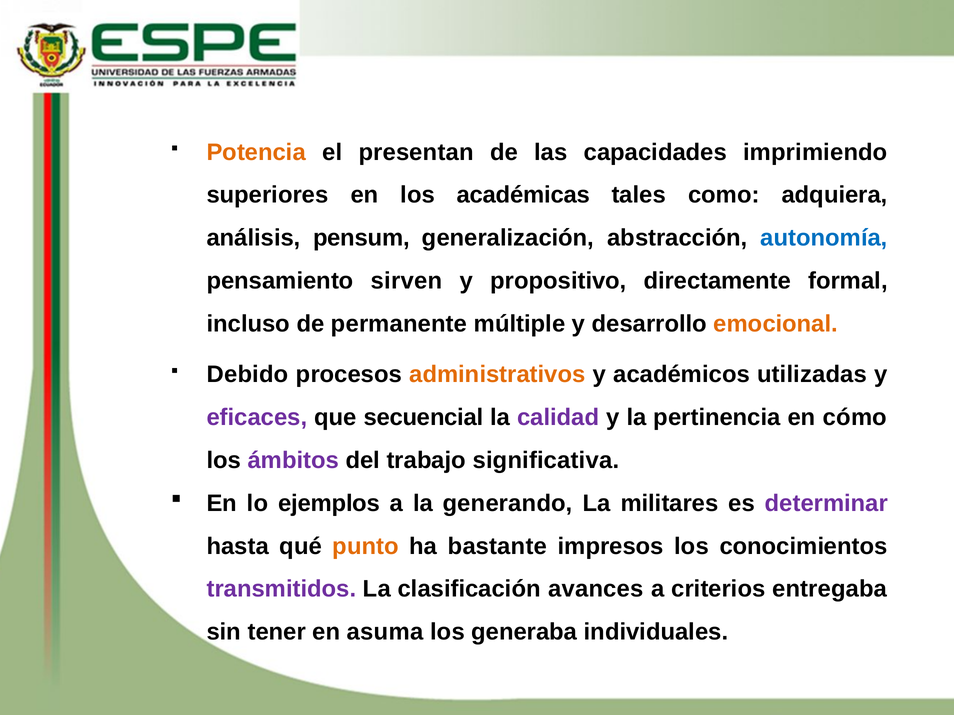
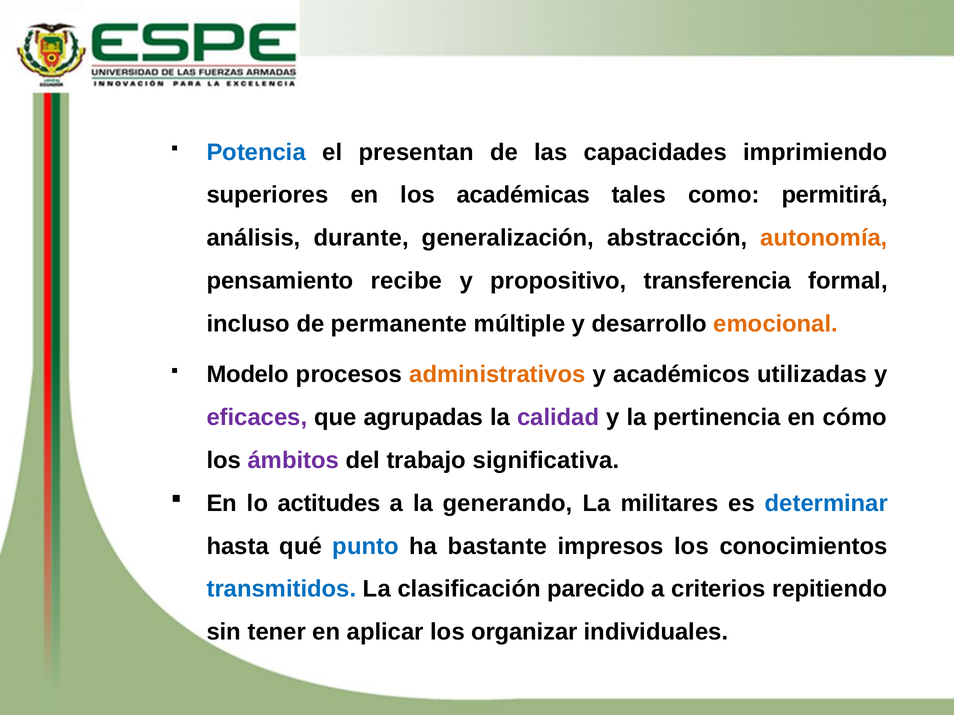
Potencia colour: orange -> blue
adquiera: adquiera -> permitirá
pensum: pensum -> durante
autonomía colour: blue -> orange
sirven: sirven -> recibe
directamente: directamente -> transferencia
Debido: Debido -> Modelo
secuencial: secuencial -> agrupadas
ejemplos: ejemplos -> actitudes
determinar colour: purple -> blue
punto colour: orange -> blue
transmitidos colour: purple -> blue
avances: avances -> parecido
entregaba: entregaba -> repitiendo
asuma: asuma -> aplicar
generaba: generaba -> organizar
